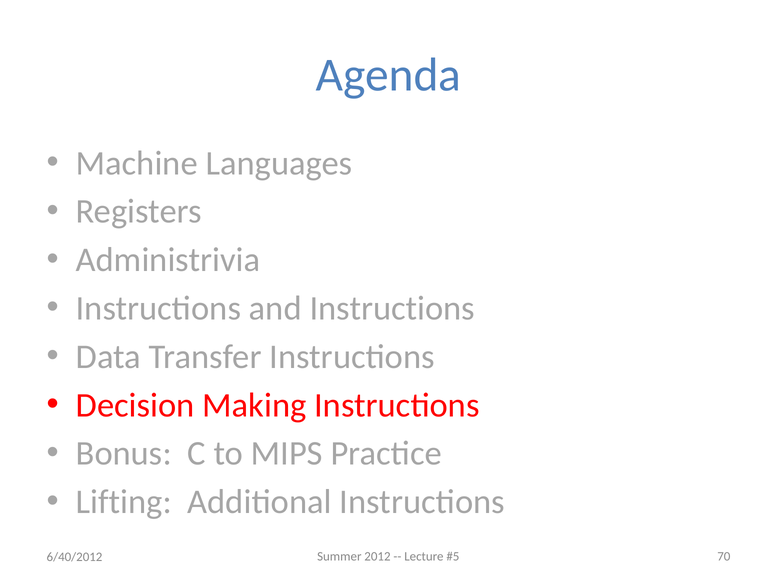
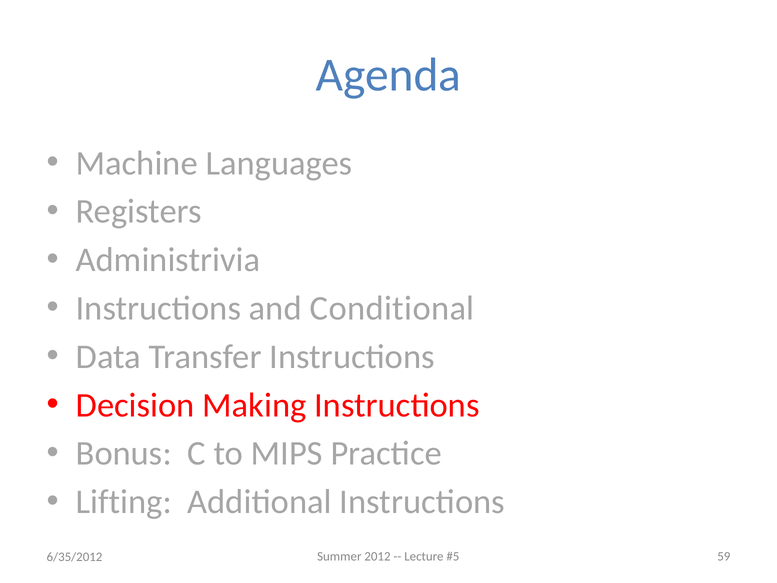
and Instructions: Instructions -> Conditional
70: 70 -> 59
6/40/2012: 6/40/2012 -> 6/35/2012
